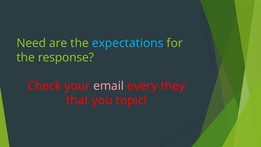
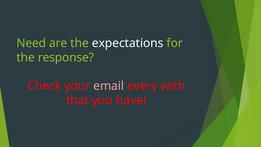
expectations colour: light blue -> white
they: they -> with
topic: topic -> have
